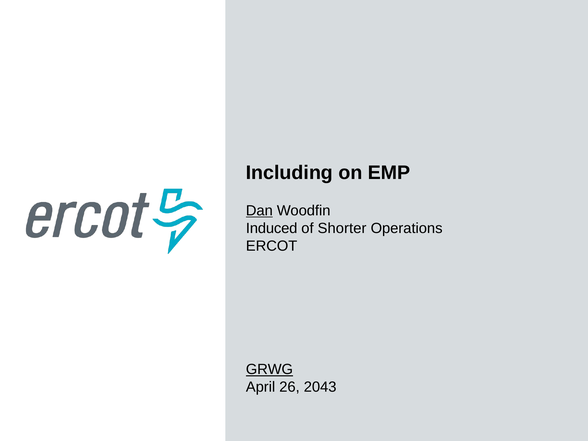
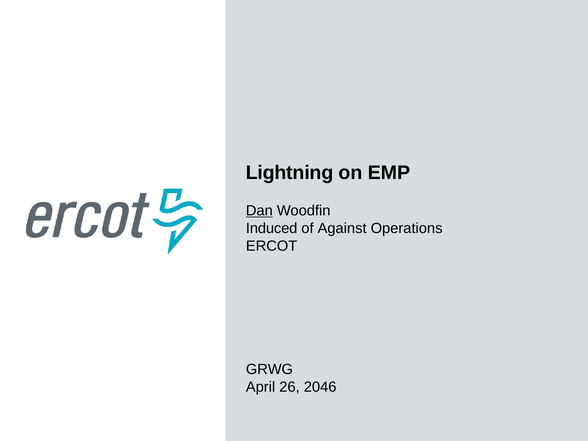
Including: Including -> Lightning
Shorter: Shorter -> Against
GRWG underline: present -> none
2043: 2043 -> 2046
